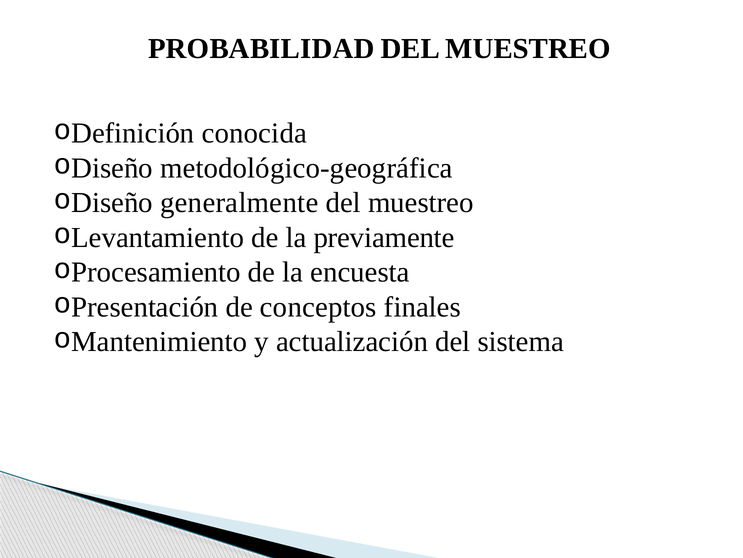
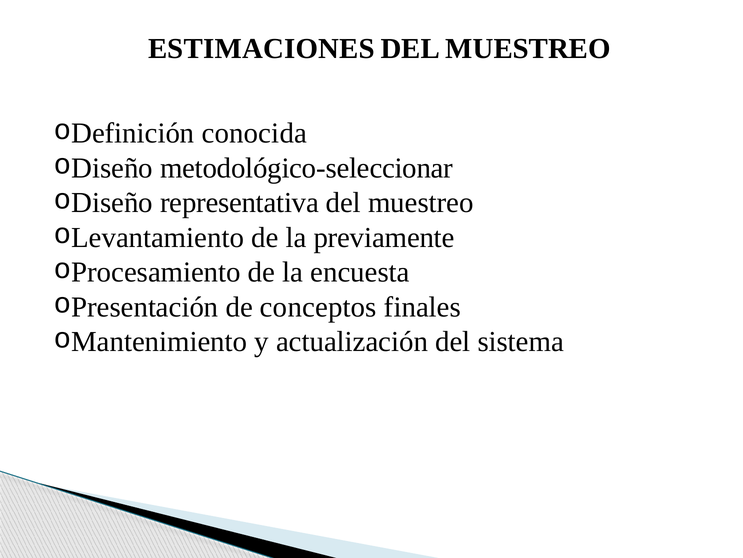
PROBABILIDAD: PROBABILIDAD -> ESTIMACIONES
metodológico-geográfica: metodológico-geográfica -> metodológico-seleccionar
generalmente: generalmente -> representativa
